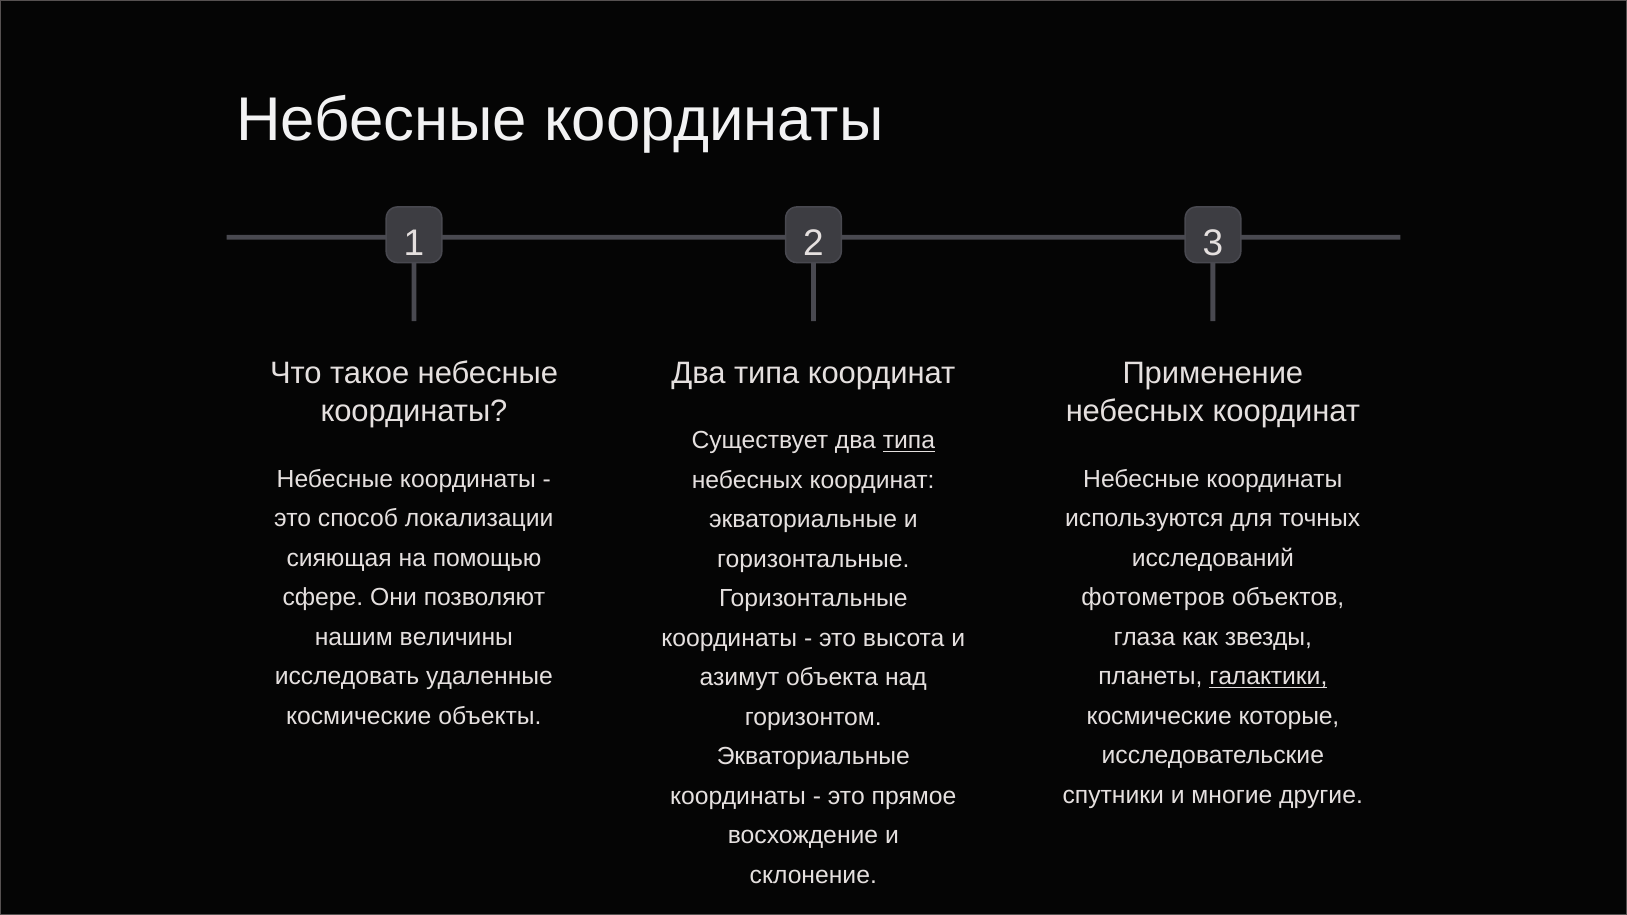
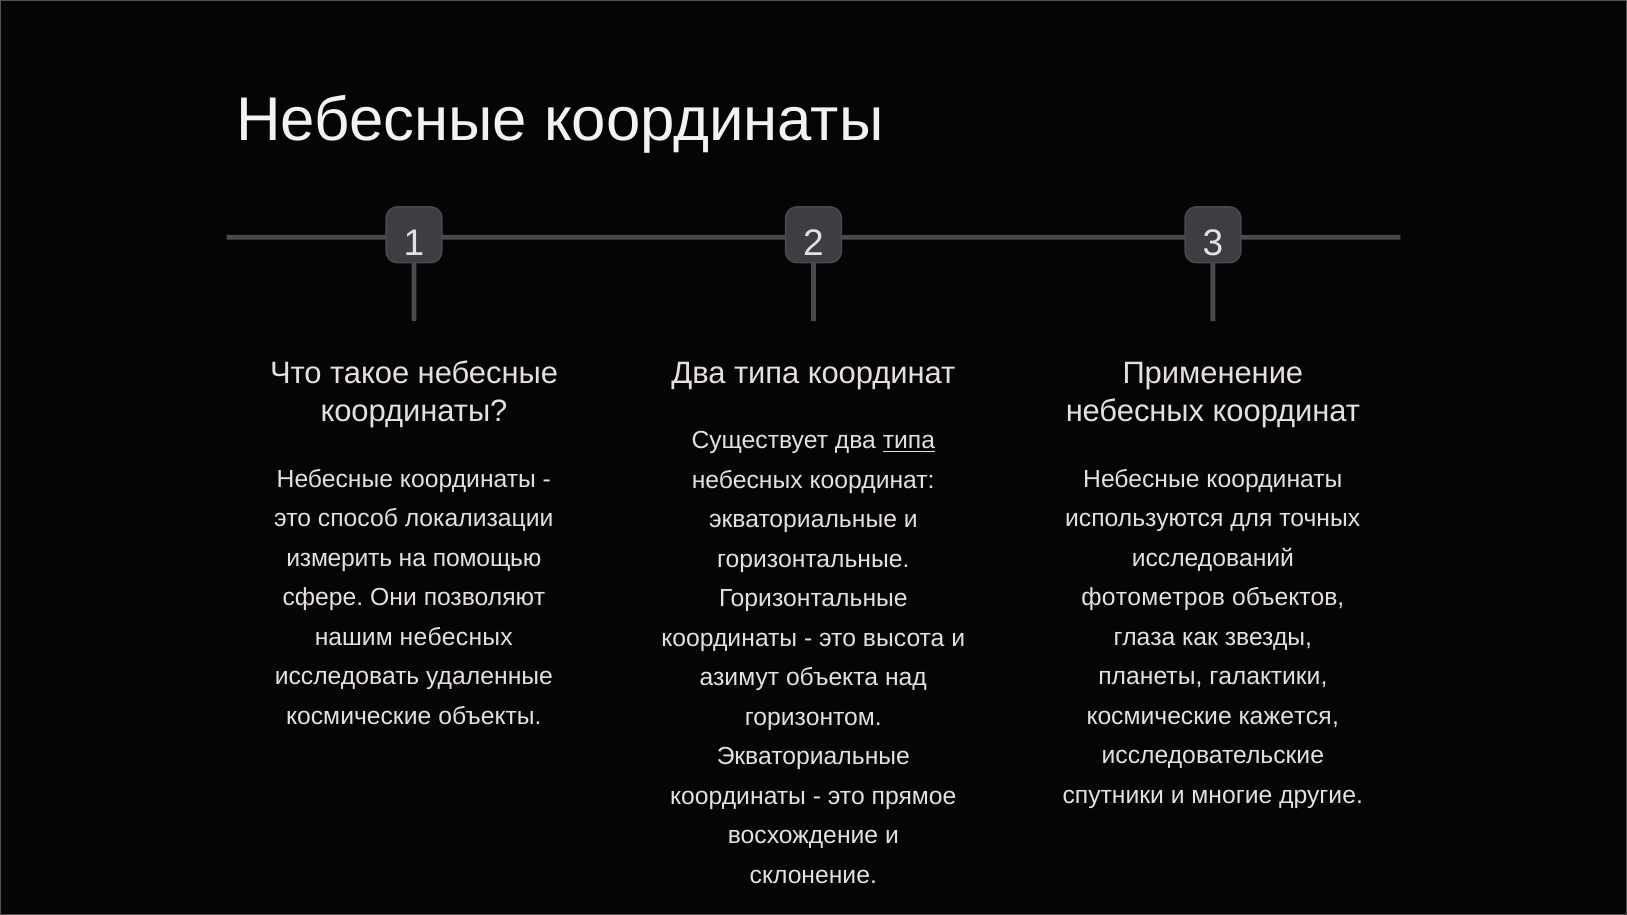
сияющая: сияющая -> измерить
нашим величины: величины -> небесных
галактики underline: present -> none
которые: которые -> кажется
